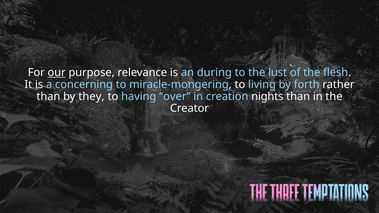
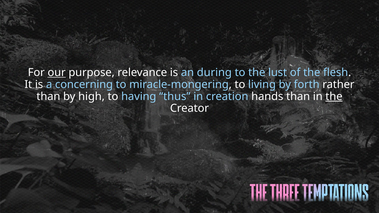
they: they -> high
over: over -> thus
nights: nights -> hands
the at (334, 96) underline: none -> present
